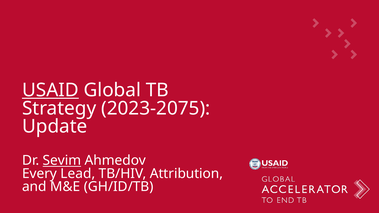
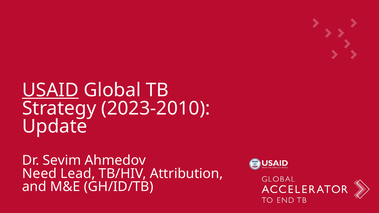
2023-2075: 2023-2075 -> 2023-2010
Sevim underline: present -> none
Every: Every -> Need
